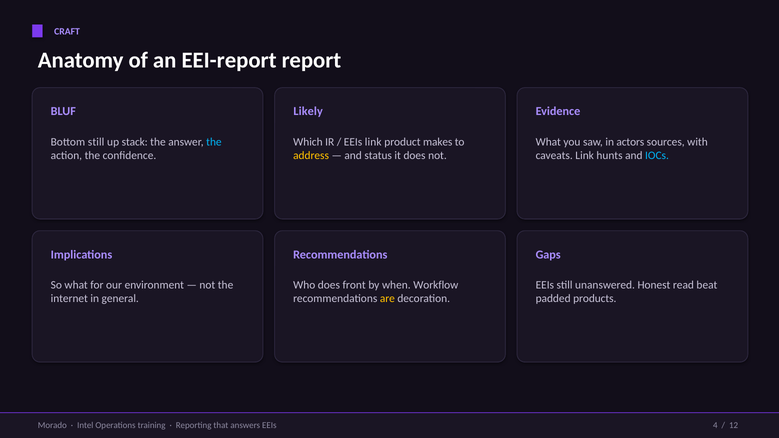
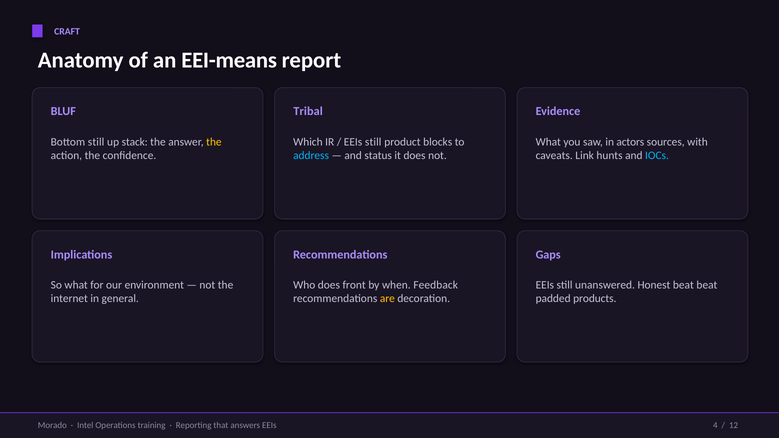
EEI-report: EEI-report -> EEI-means
Likely: Likely -> Tribal
the at (214, 142) colour: light blue -> yellow
link at (373, 142): link -> still
makes: makes -> blocks
address colour: yellow -> light blue
Workflow: Workflow -> Feedback
Honest read: read -> beat
